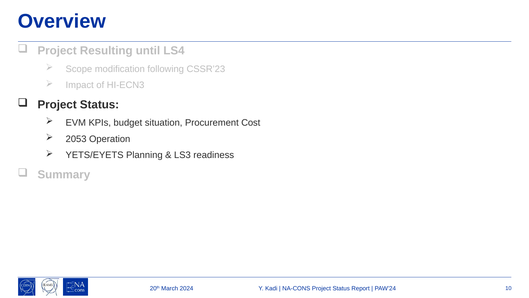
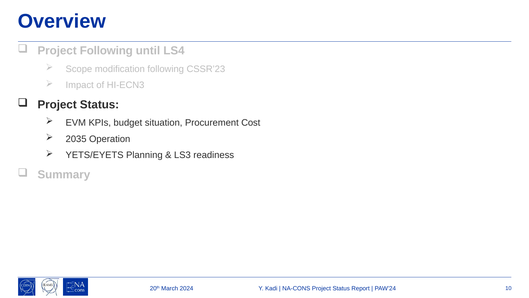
Project Resulting: Resulting -> Following
2053: 2053 -> 2035
